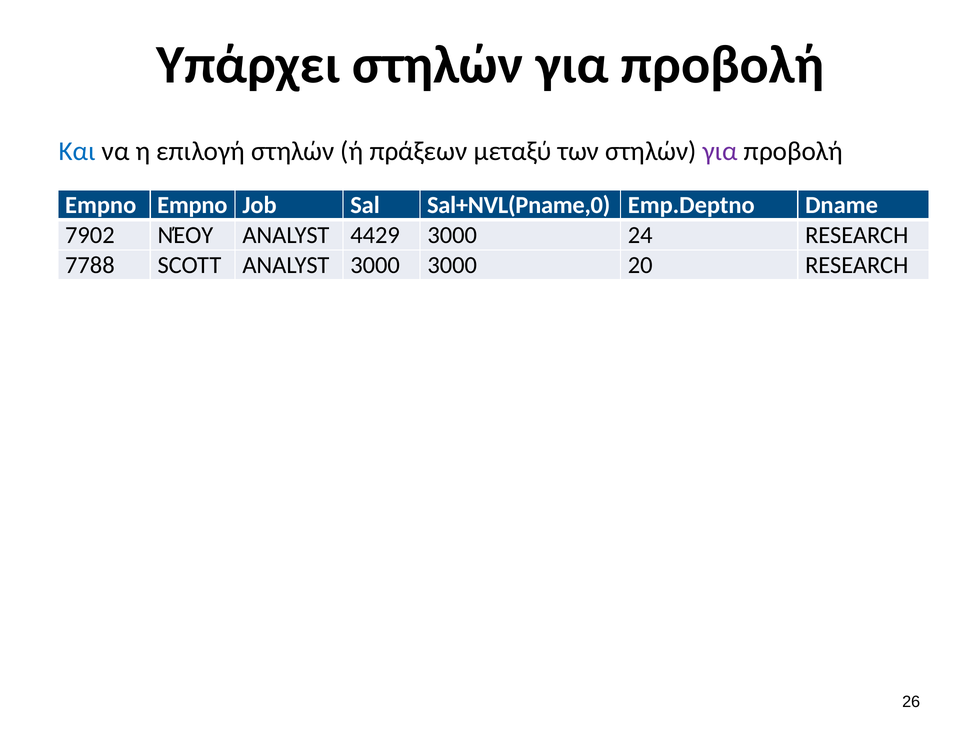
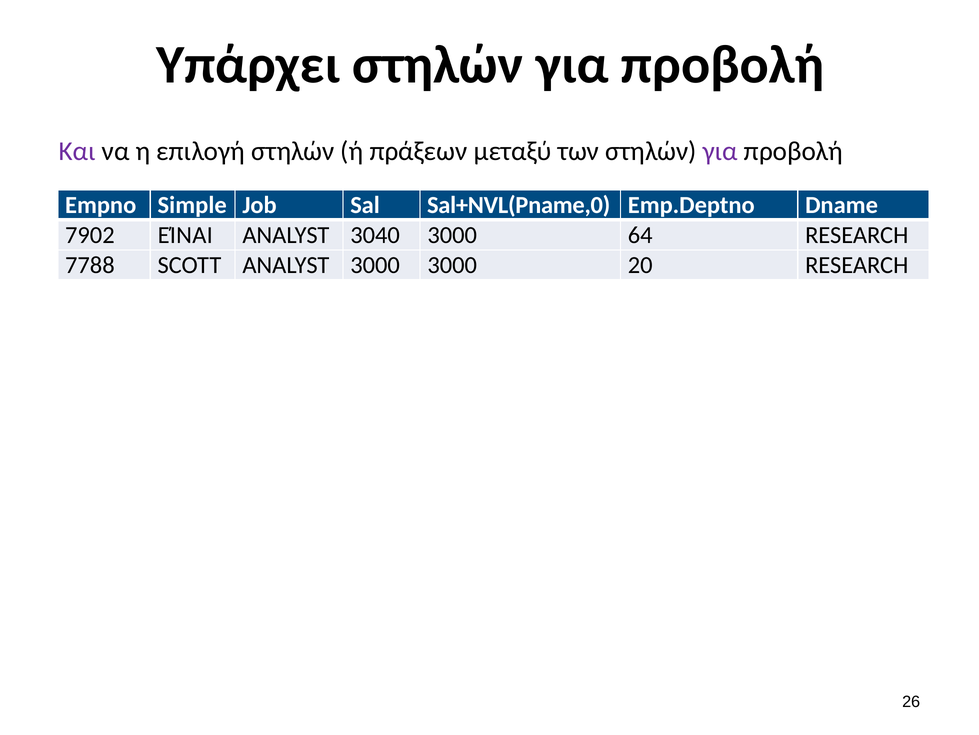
Και colour: blue -> purple
Empno Empno: Empno -> Simple
ΝΈΟΥ: ΝΈΟΥ -> ΕΊΝΑΙ
4429: 4429 -> 3040
24: 24 -> 64
